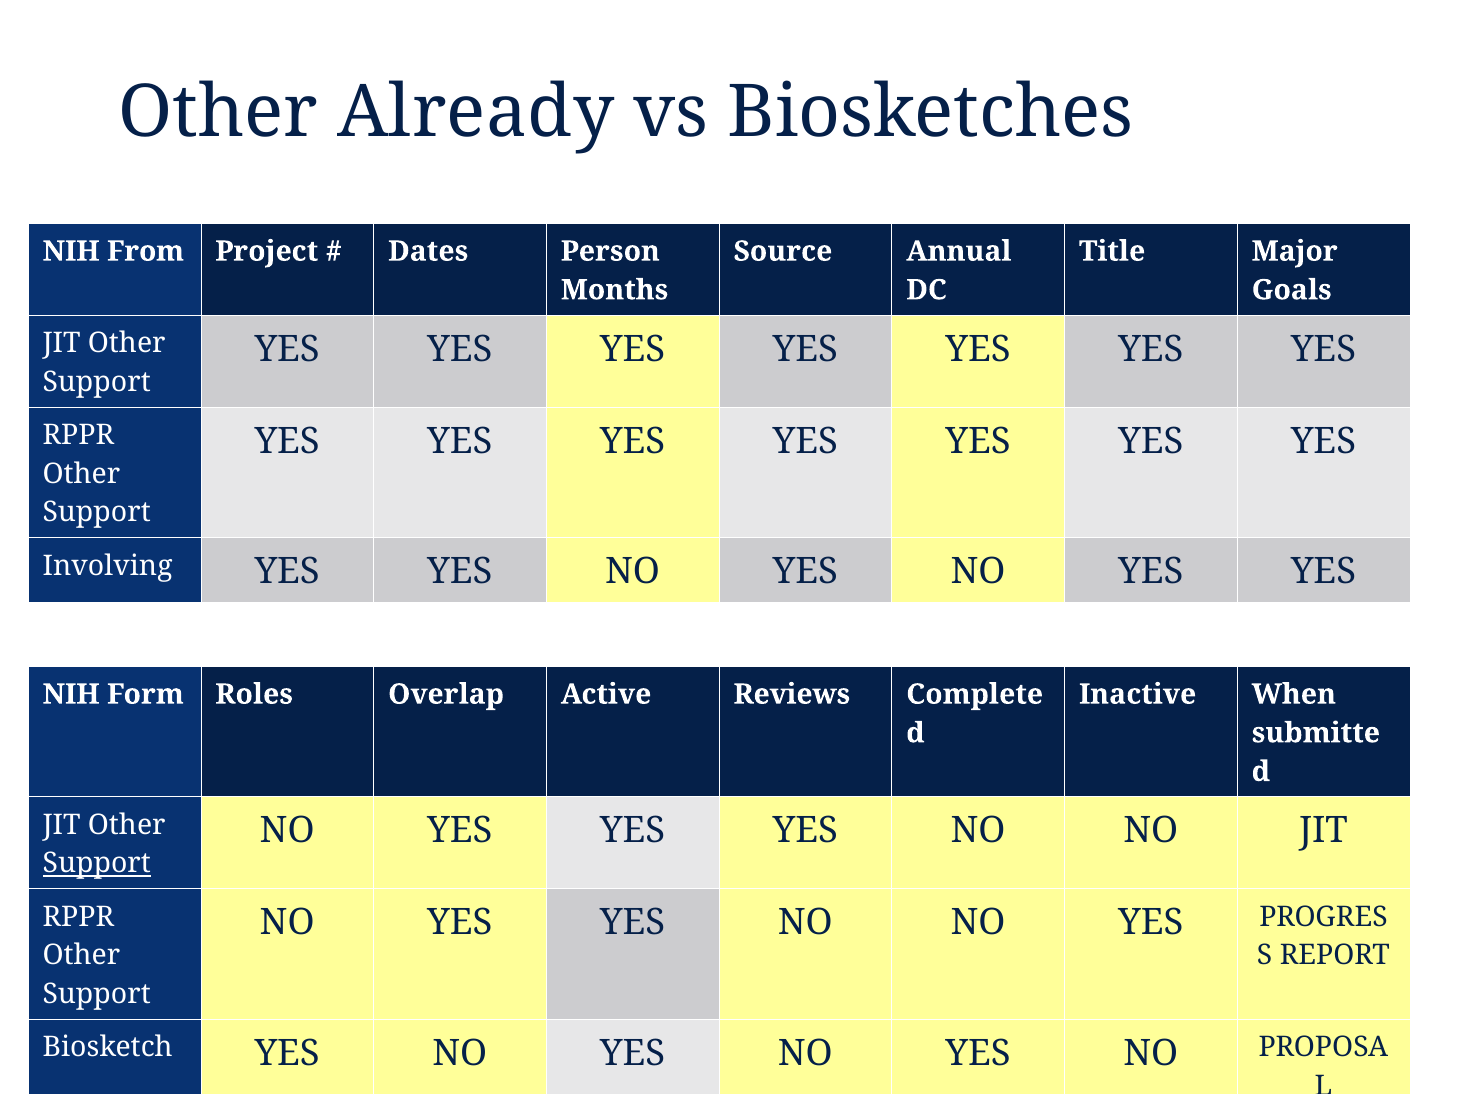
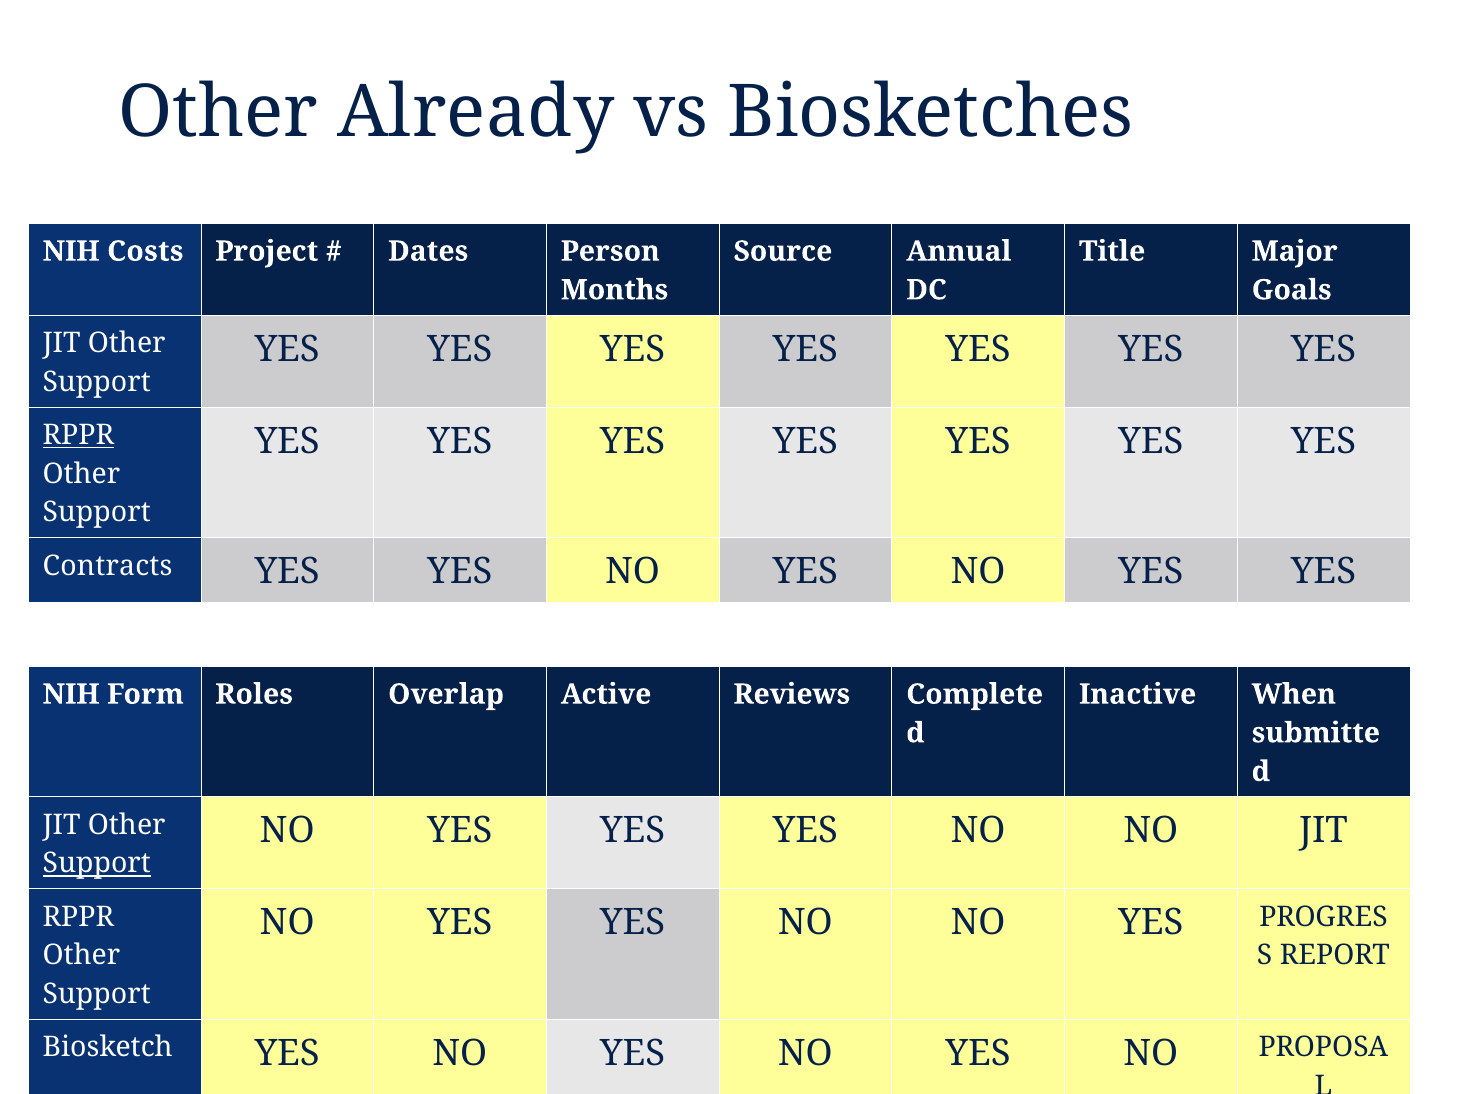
From: From -> Costs
RPPR at (78, 435) underline: none -> present
Involving: Involving -> Contracts
